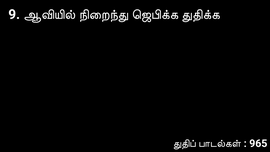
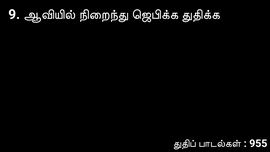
965: 965 -> 955
